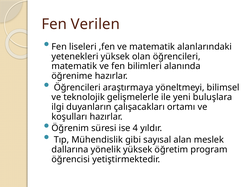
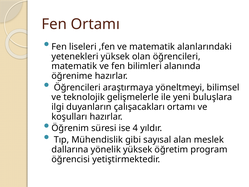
Fen Verilen: Verilen -> Ortamı
